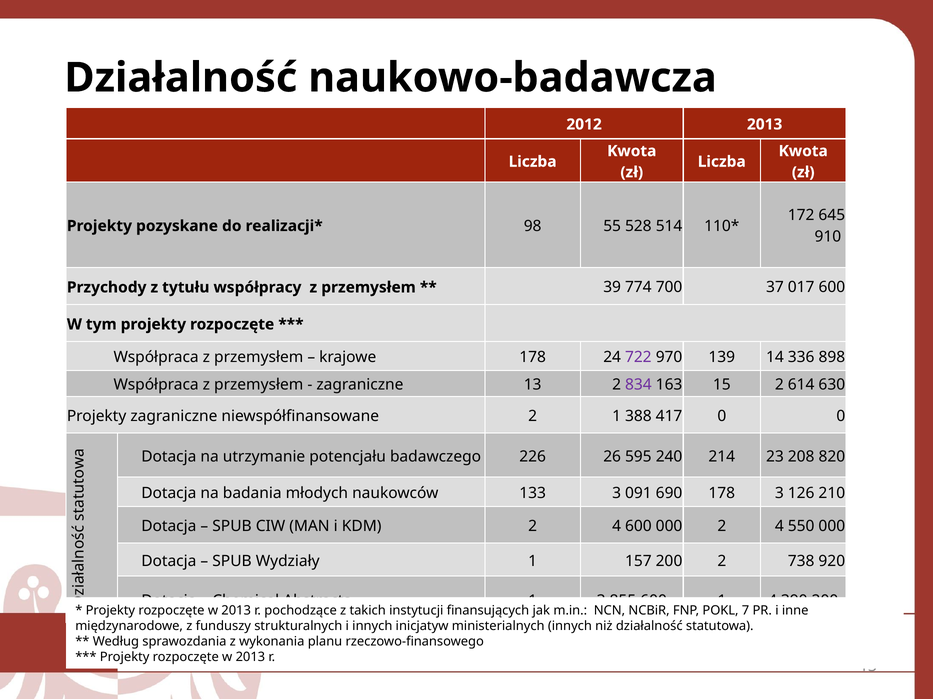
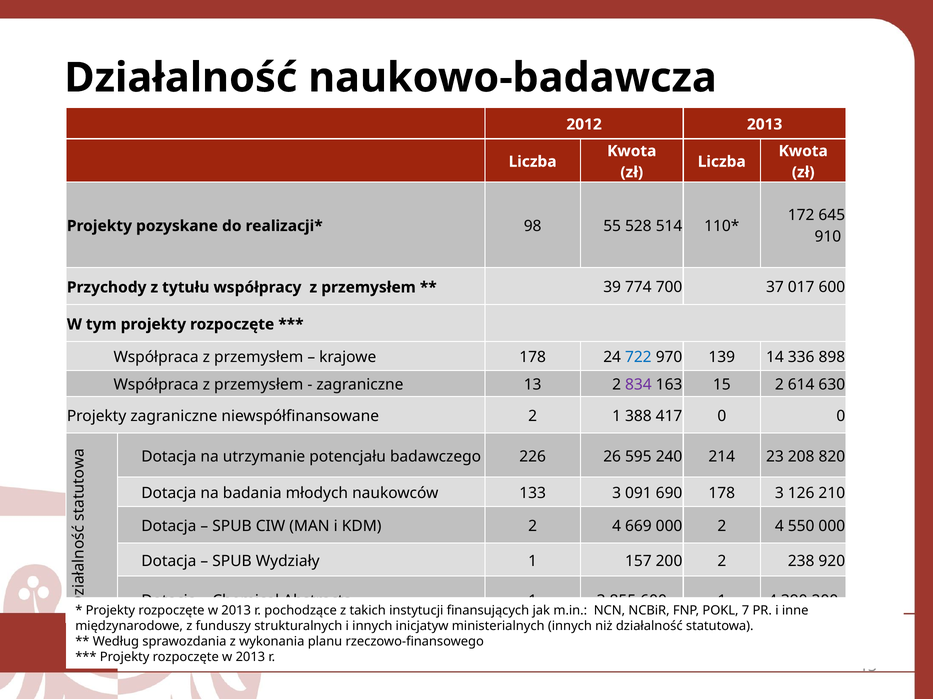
722 colour: purple -> blue
4 600: 600 -> 669
738: 738 -> 238
